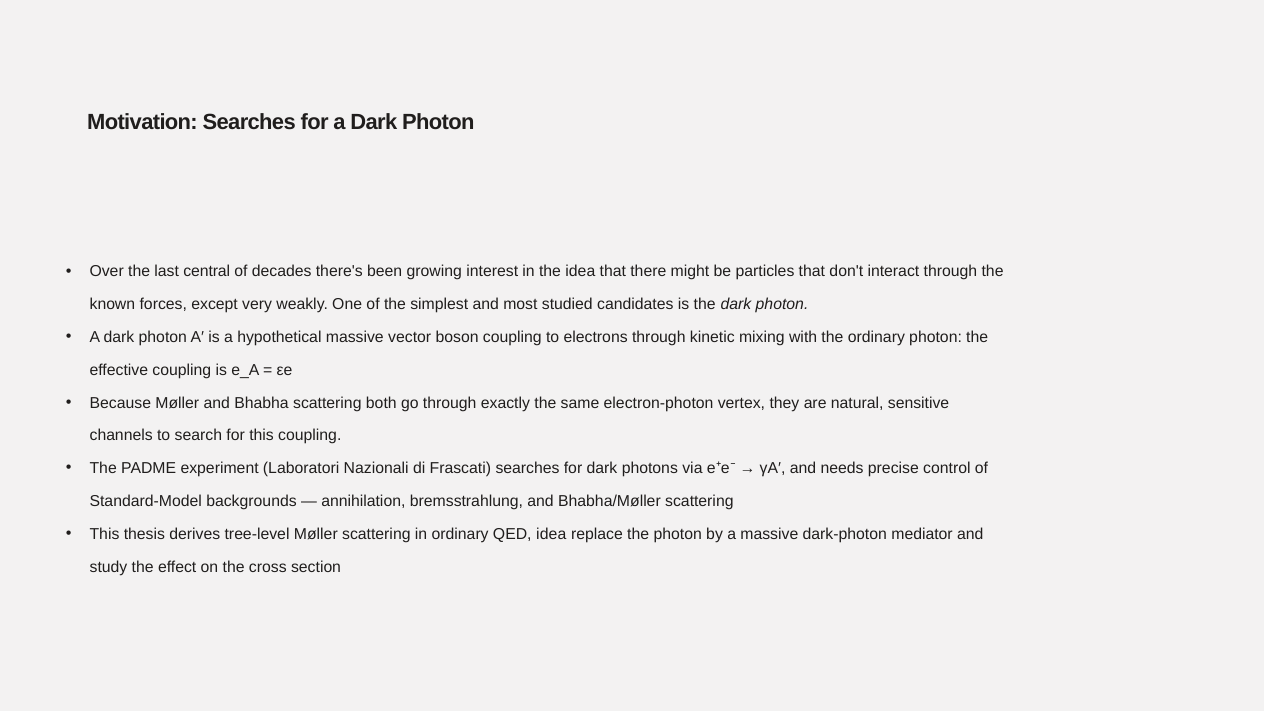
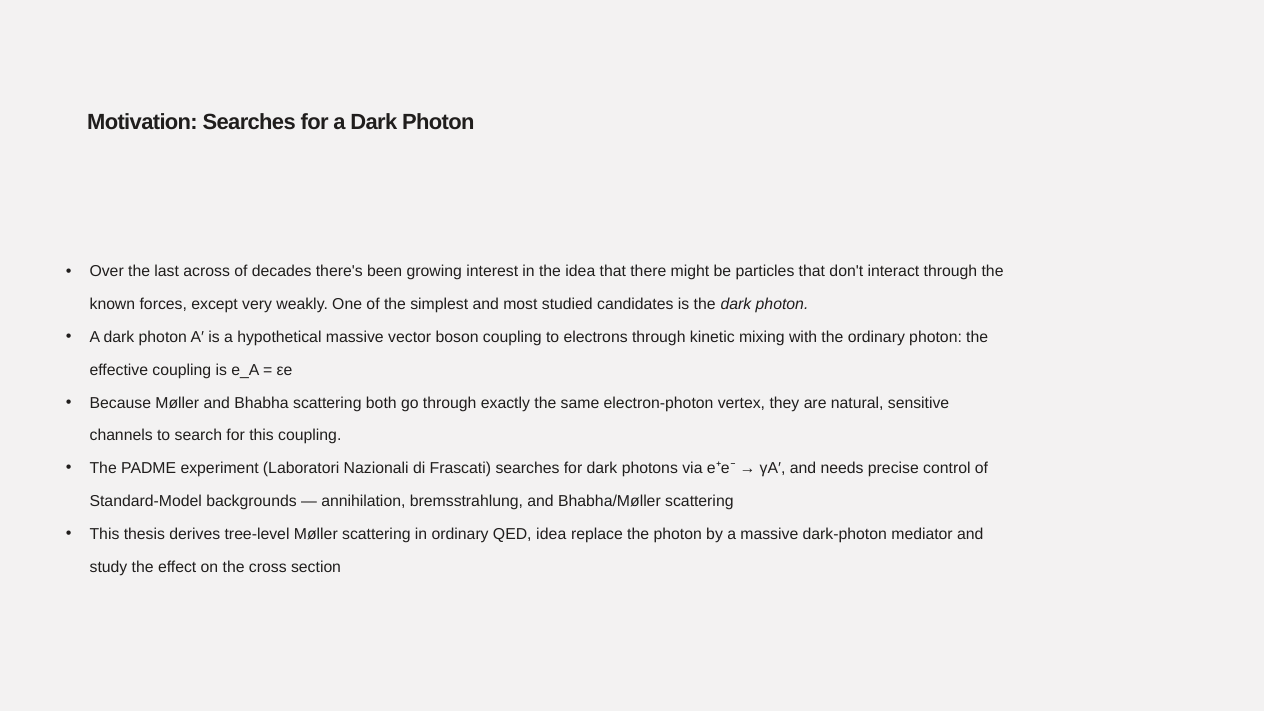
central: central -> across
